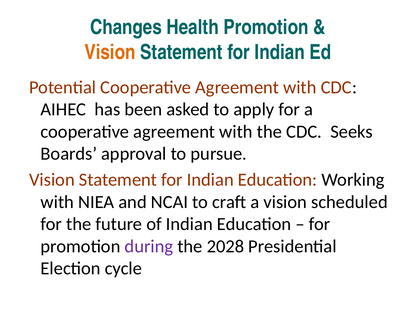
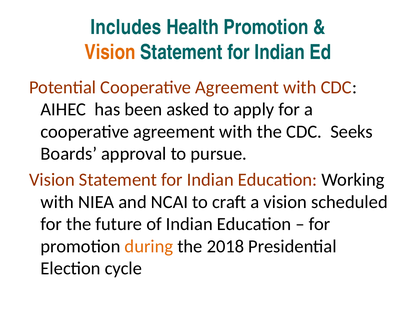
Changes: Changes -> Includes
during colour: purple -> orange
2028: 2028 -> 2018
